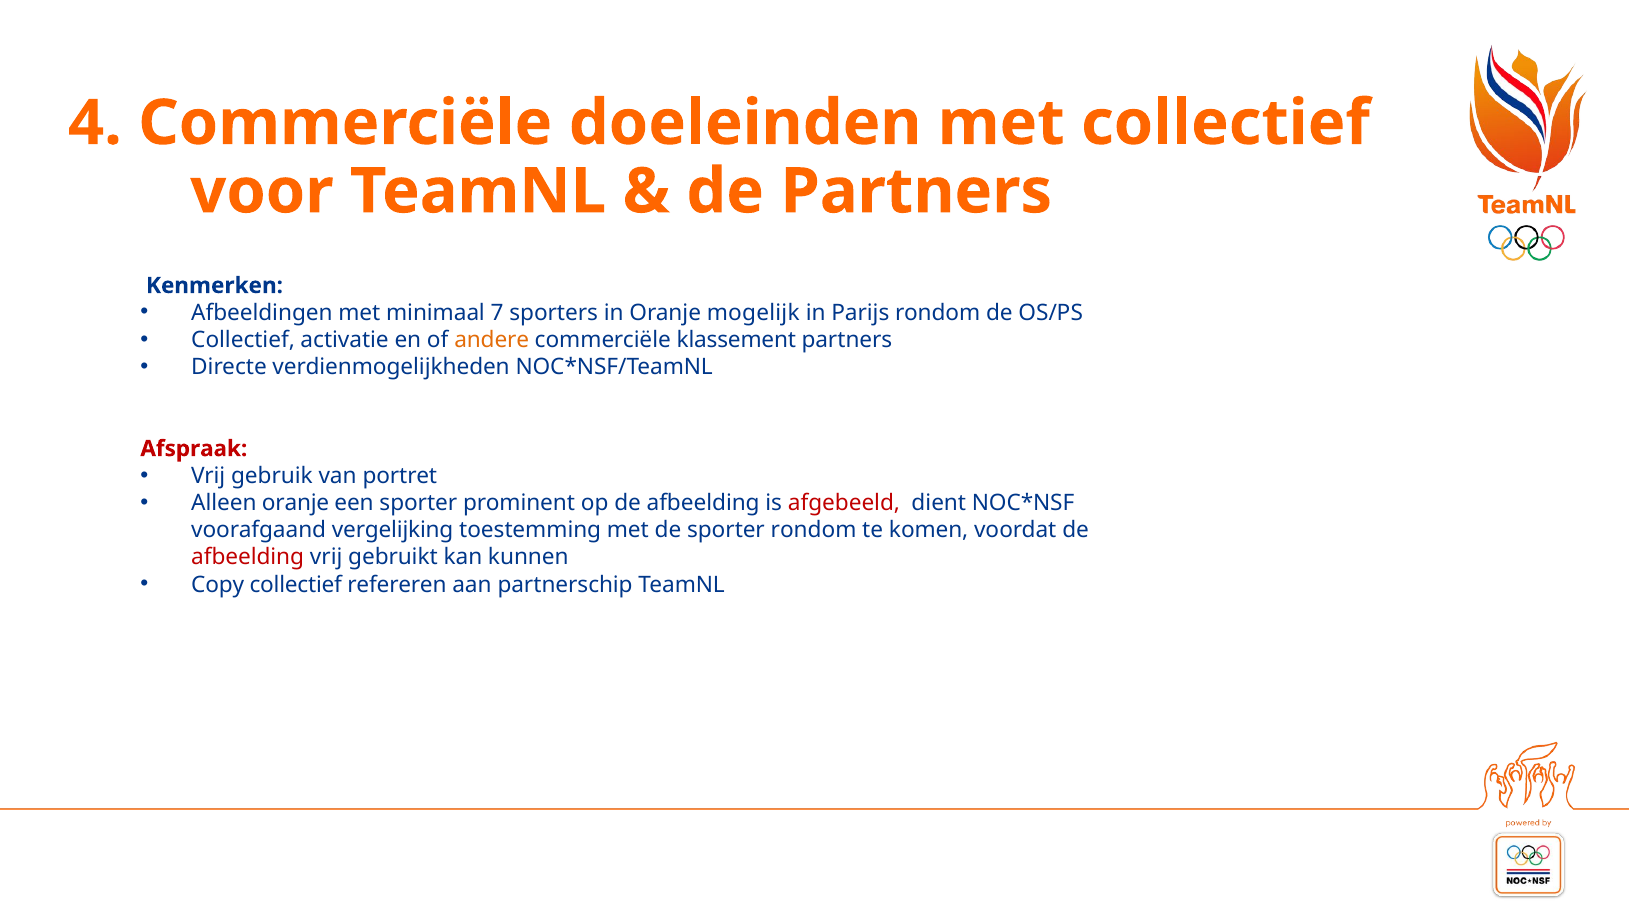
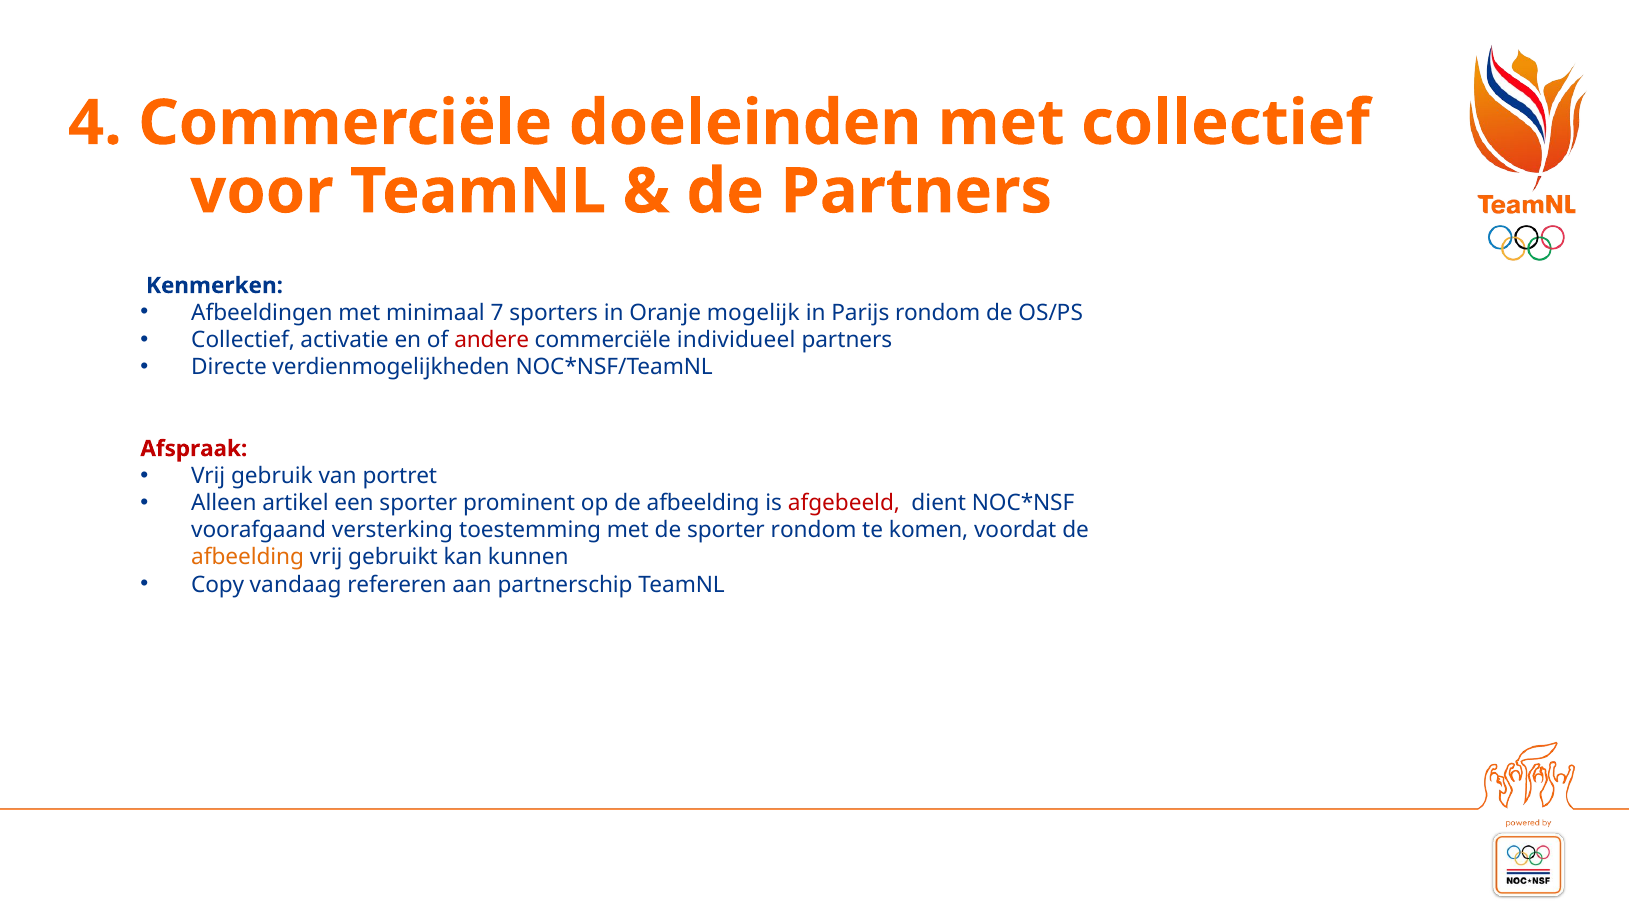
andere colour: orange -> red
klassement: klassement -> individueel
Alleen oranje: oranje -> artikel
vergelijking: vergelijking -> versterking
afbeelding at (248, 558) colour: red -> orange
Copy collectief: collectief -> vandaag
